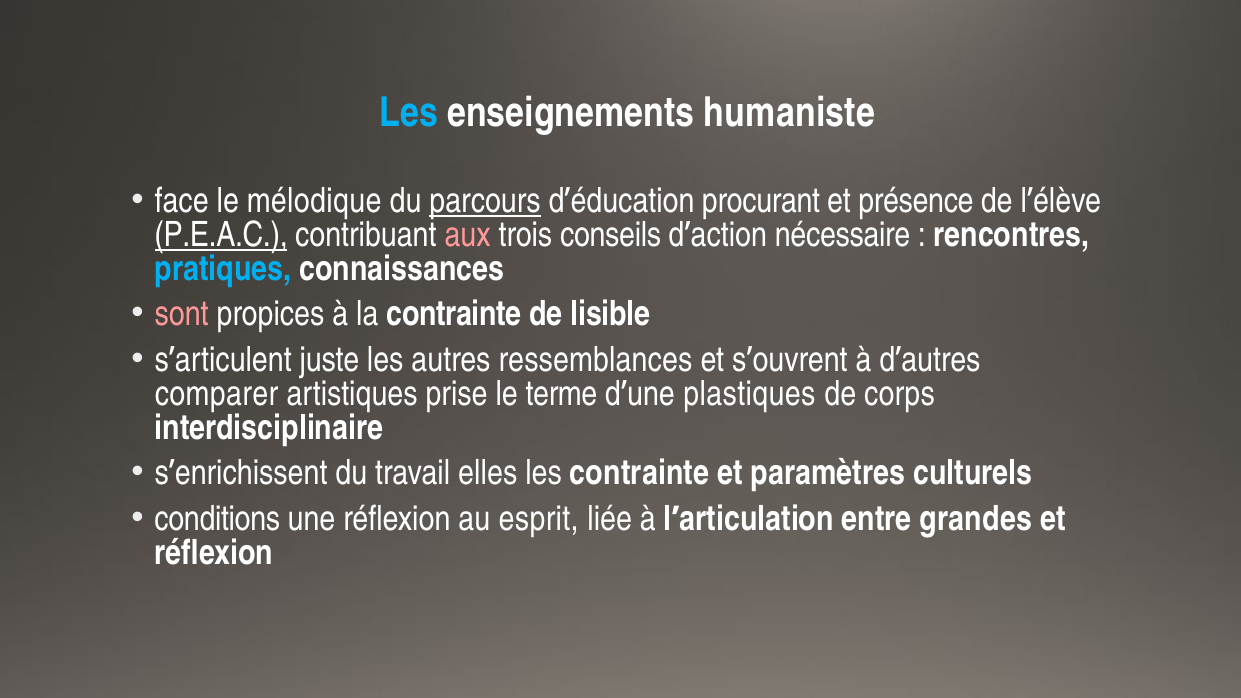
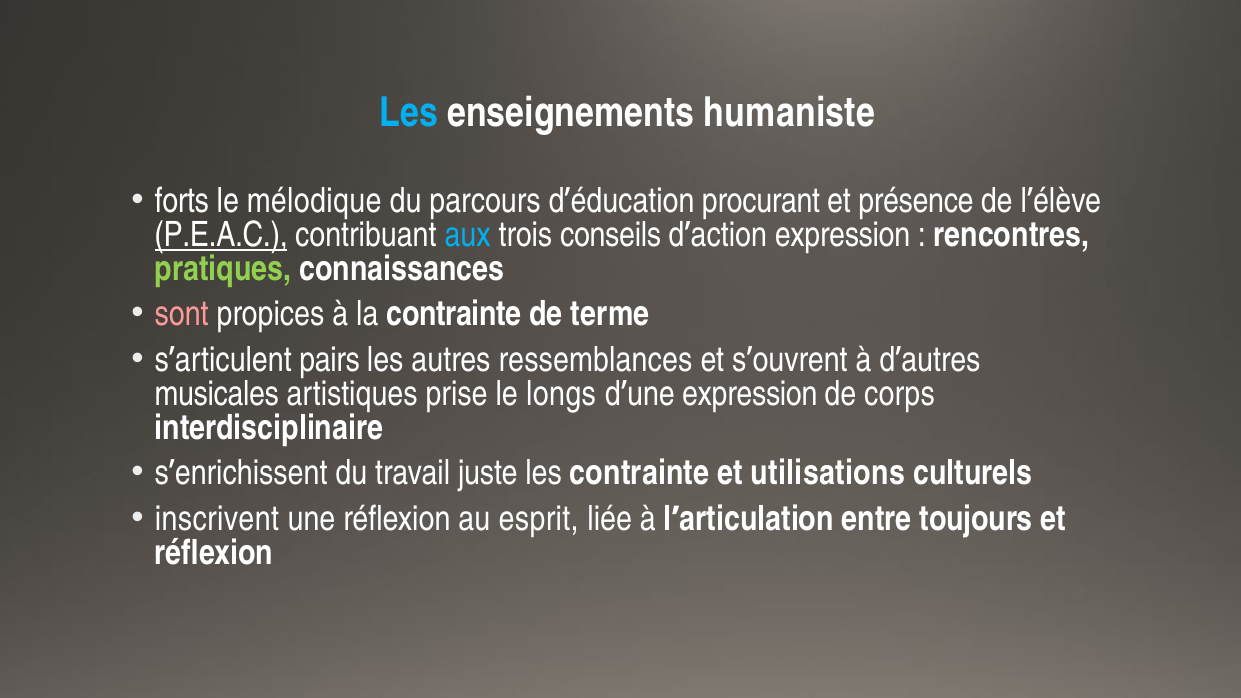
face: face -> forts
parcours underline: present -> none
aux colour: pink -> light blue
nécessaire at (843, 235): nécessaire -> expression
pratiques colour: light blue -> light green
lisible: lisible -> terme
juste: juste -> pairs
comparer: comparer -> musicales
terme: terme -> longs
une plastiques: plastiques -> expression
elles: elles -> juste
paramètres: paramètres -> utilisations
conditions: conditions -> inscrivent
grandes: grandes -> toujours
